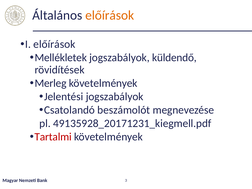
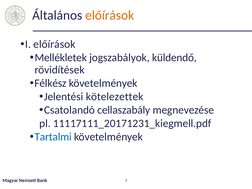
Merleg: Merleg -> Félkész
Jelentési jogszabályok: jogszabályok -> kötelezettek
beszámolót: beszámolót -> cellaszabály
49135928_20171231_kiegmell.pdf: 49135928_20171231_kiegmell.pdf -> 11117111_20171231_kiegmell.pdf
Tartalmi colour: red -> blue
